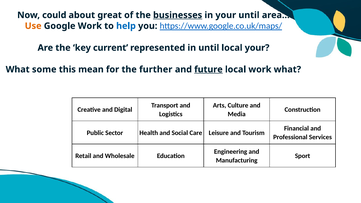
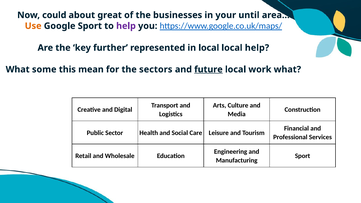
businesses underline: present -> none
Google Work: Work -> Sport
help at (126, 26) colour: blue -> purple
current: current -> further
in until: until -> local
local your: your -> help
further: further -> sectors
